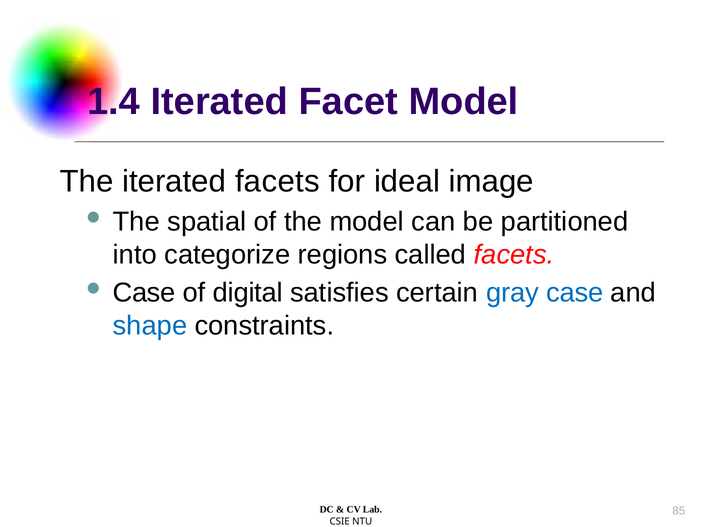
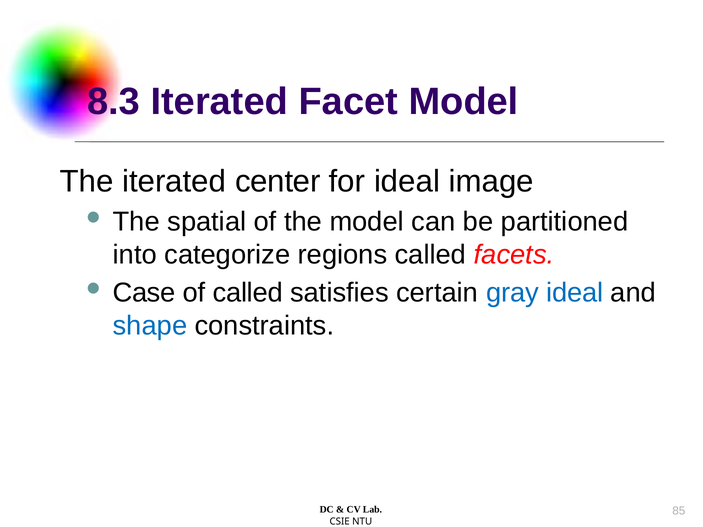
1.4: 1.4 -> 8.3
iterated facets: facets -> center
of digital: digital -> called
gray case: case -> ideal
